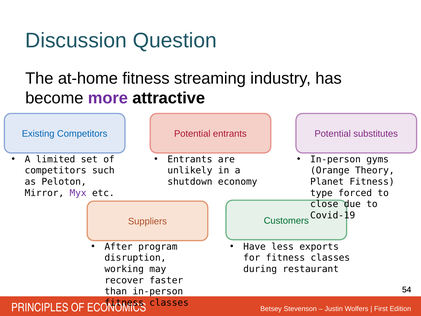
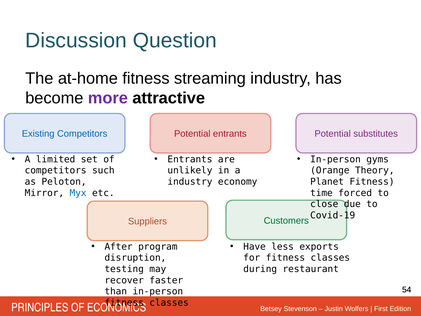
shutdown at (190, 182): shutdown -> industry
Myx colour: purple -> blue
type: type -> time
working: working -> testing
